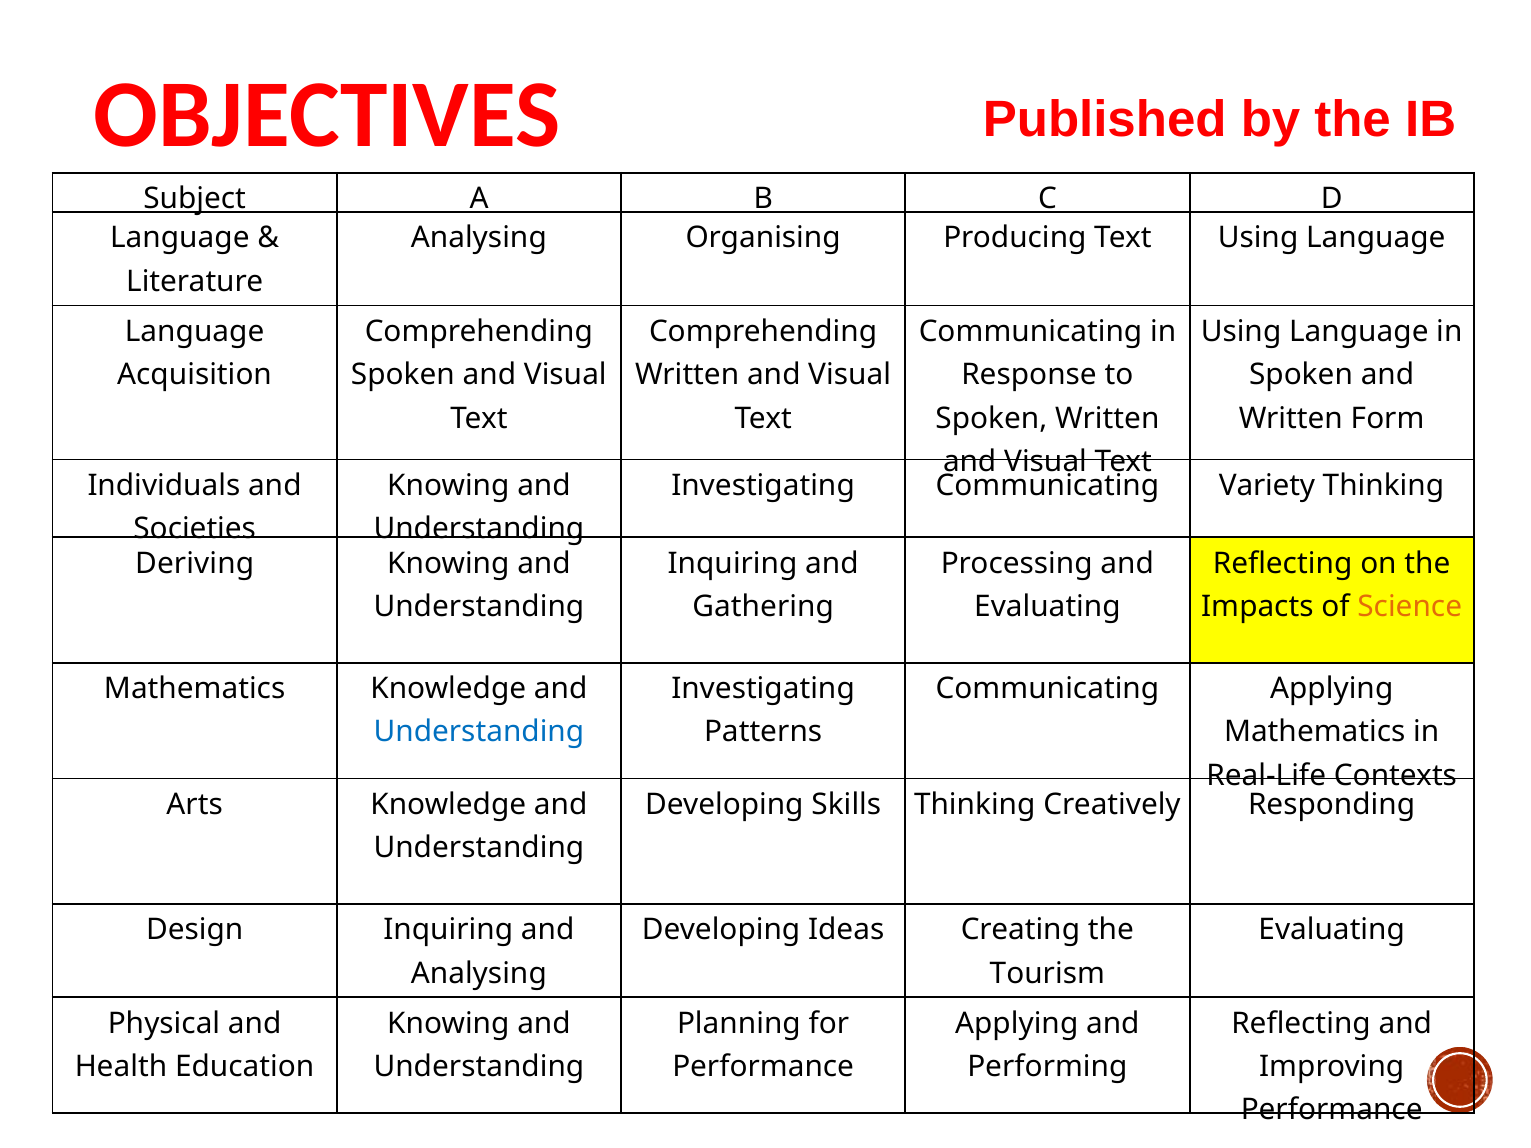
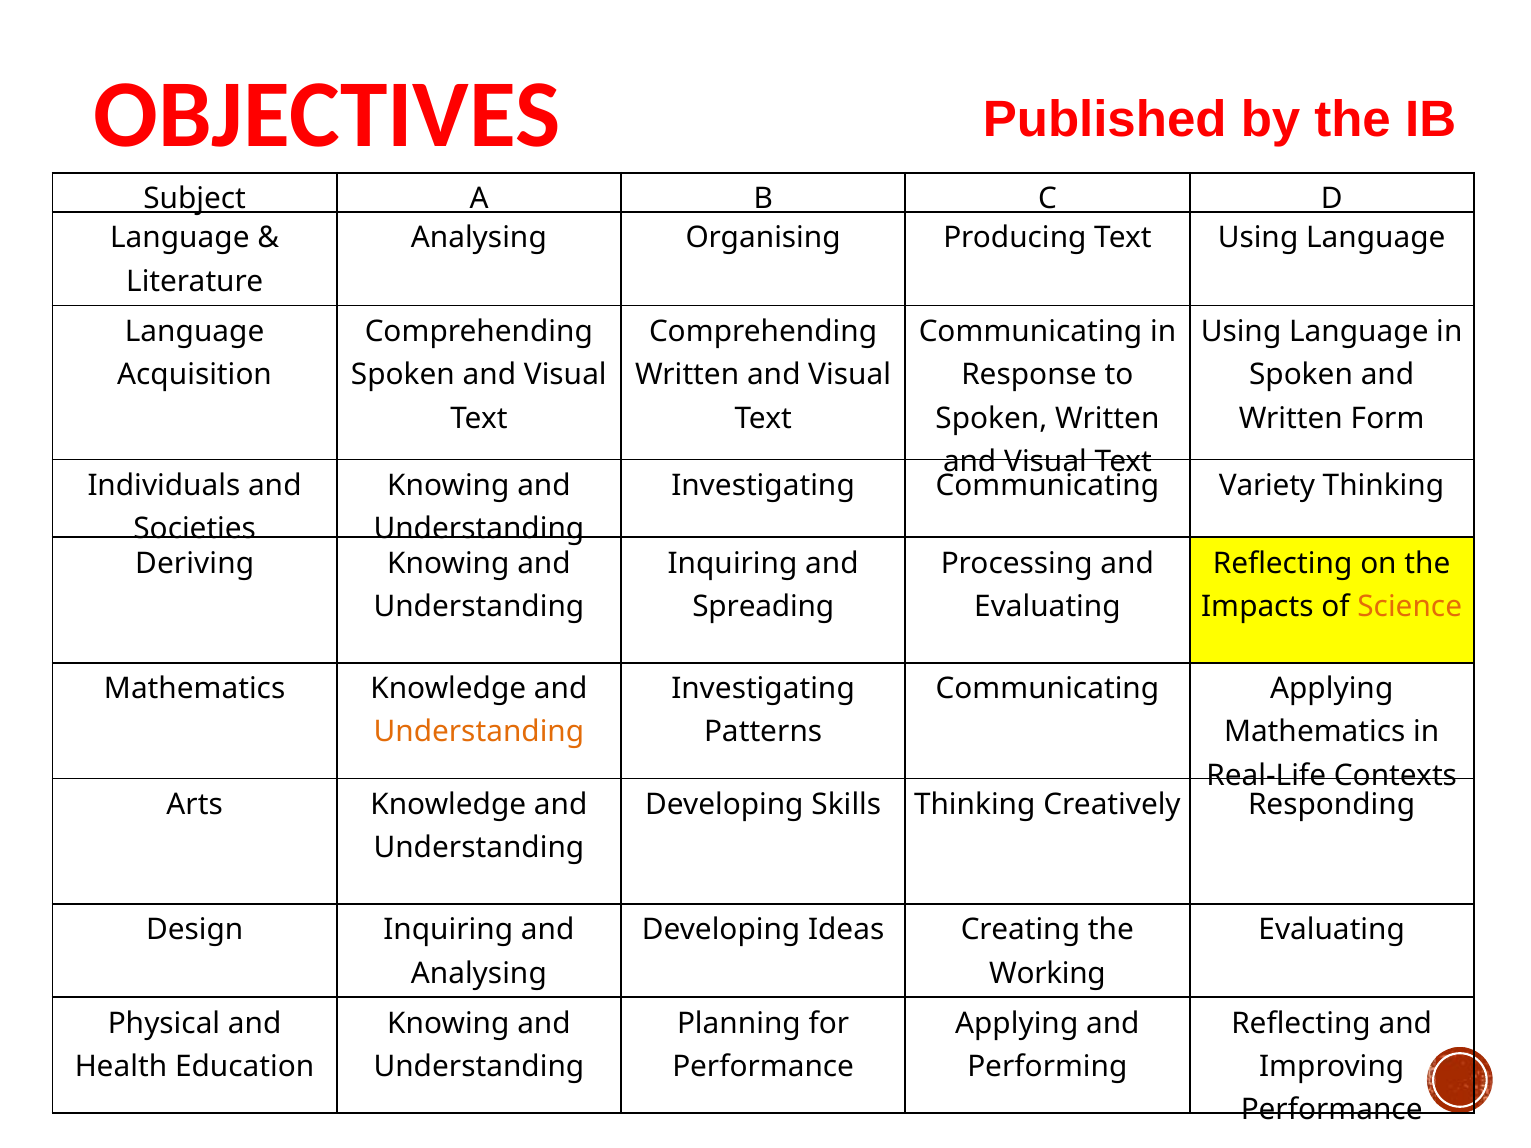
Gathering: Gathering -> Spreading
Understanding at (479, 732) colour: blue -> orange
Tourism: Tourism -> Working
